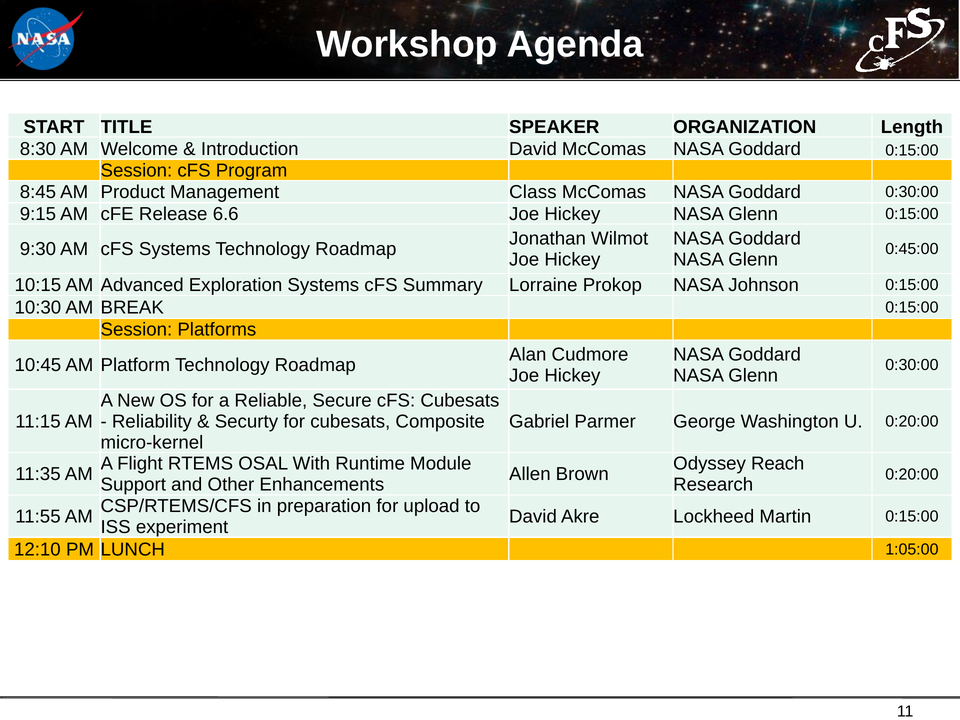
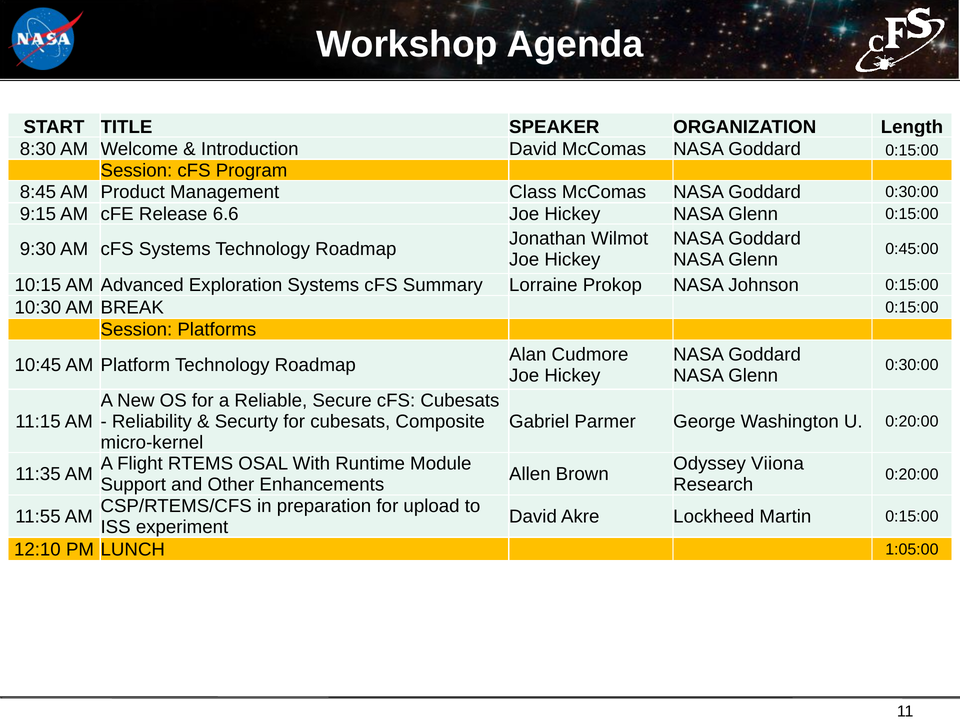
Reach: Reach -> Viiona
